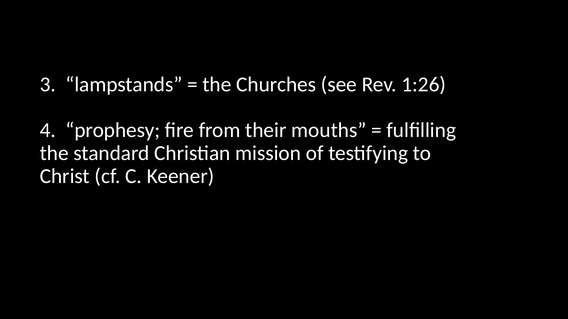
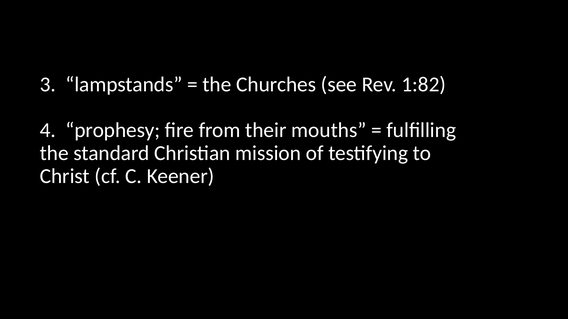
1:26: 1:26 -> 1:82
